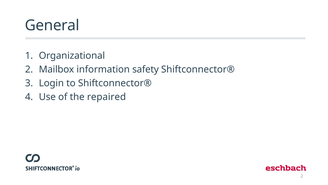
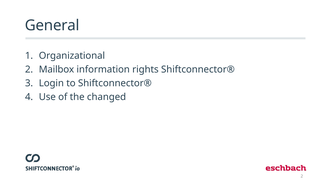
safety: safety -> rights
repaired: repaired -> changed
